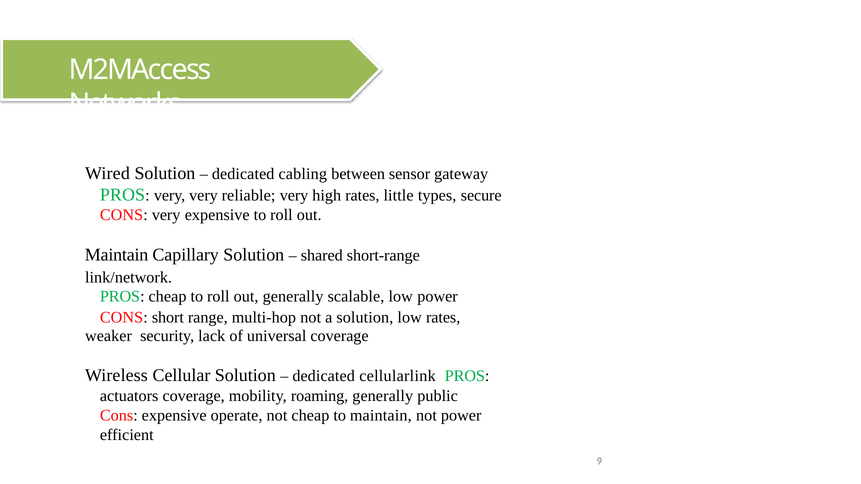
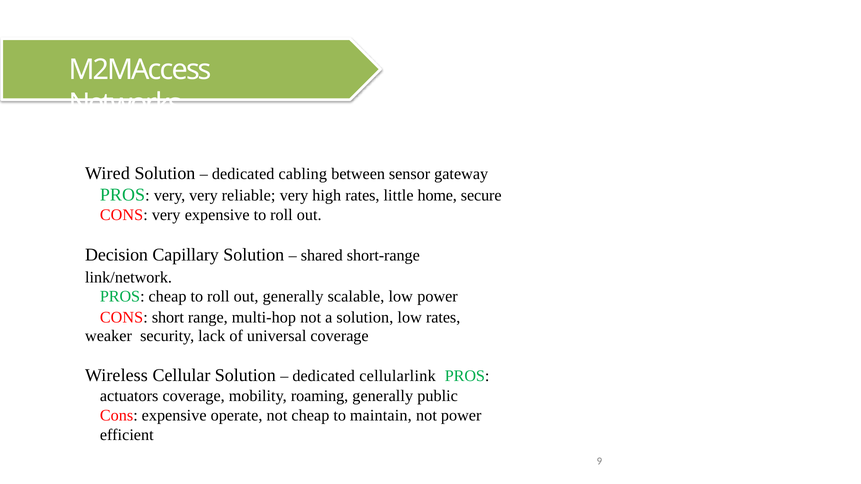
types: types -> home
Maintain at (117, 255): Maintain -> Decision
